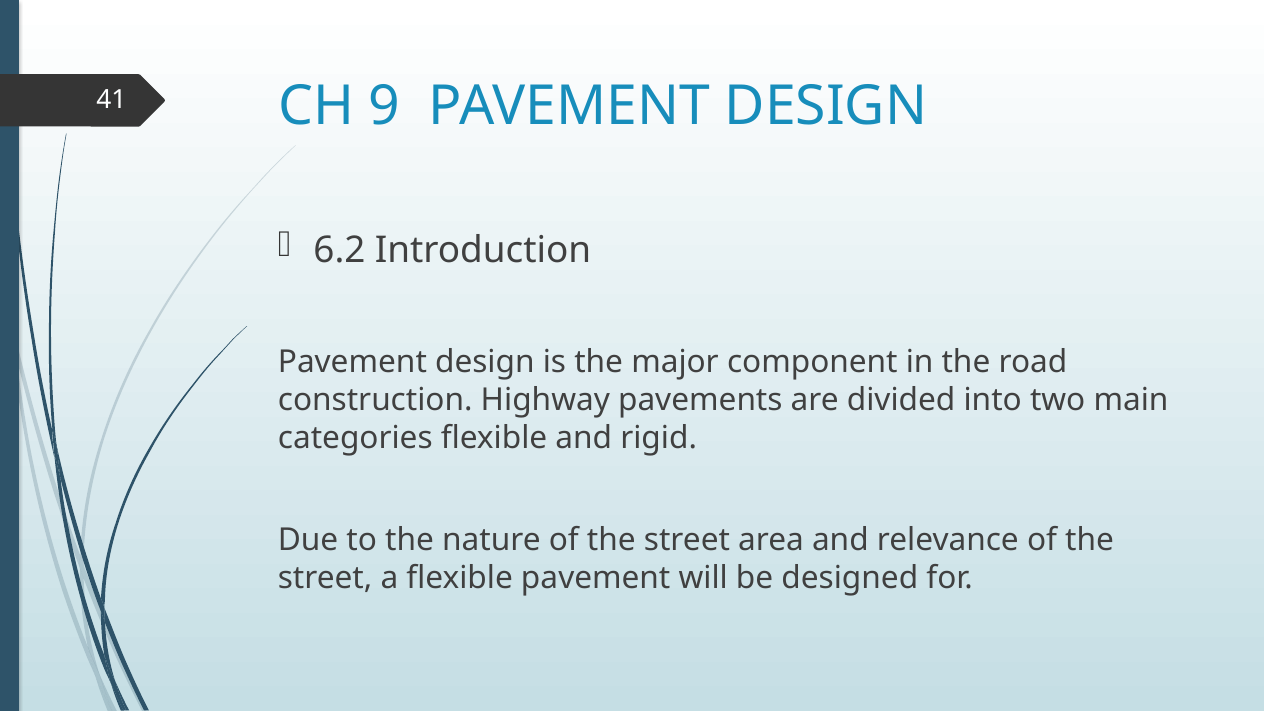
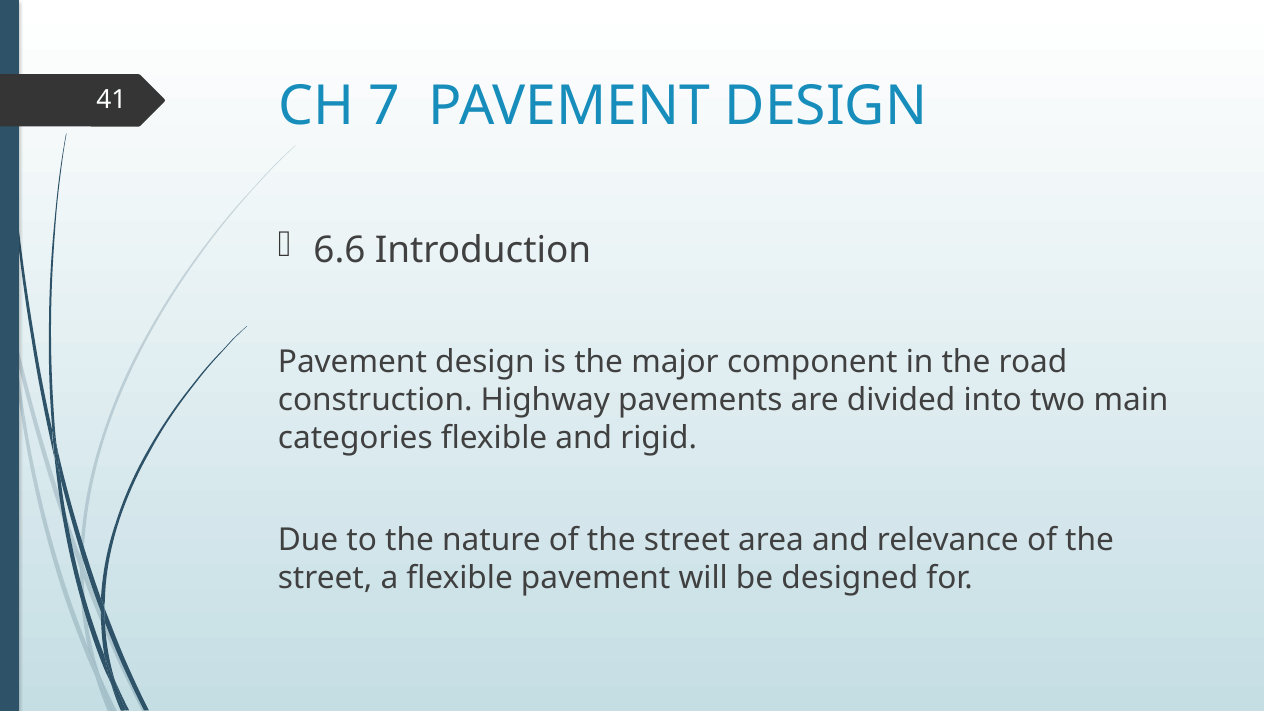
9: 9 -> 7
6.2: 6.2 -> 6.6
